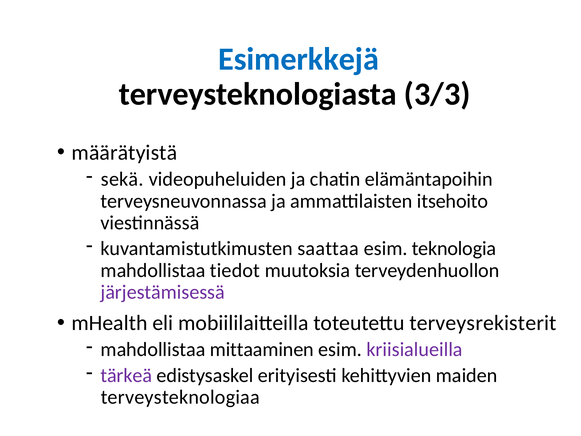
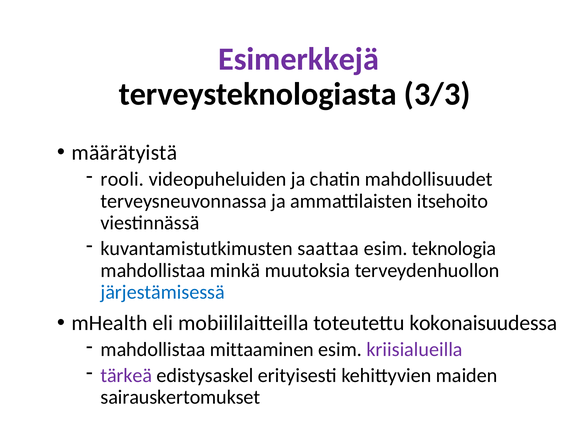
Esimerkkejä colour: blue -> purple
sekä: sekä -> rooli
elämäntapoihin: elämäntapoihin -> mahdollisuudet
tiedot: tiedot -> minkä
järjestämisessä colour: purple -> blue
terveysrekisterit: terveysrekisterit -> kokonaisuudessa
terveysteknologiaa: terveysteknologiaa -> sairauskertomukset
